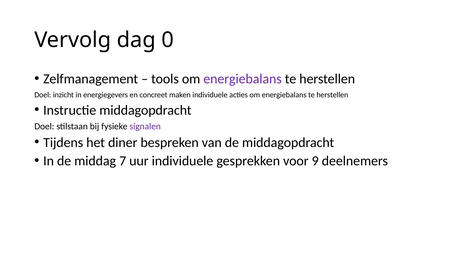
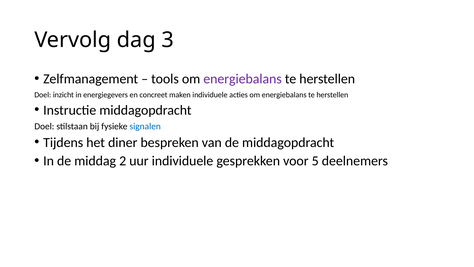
0: 0 -> 3
signalen colour: purple -> blue
7: 7 -> 2
9: 9 -> 5
